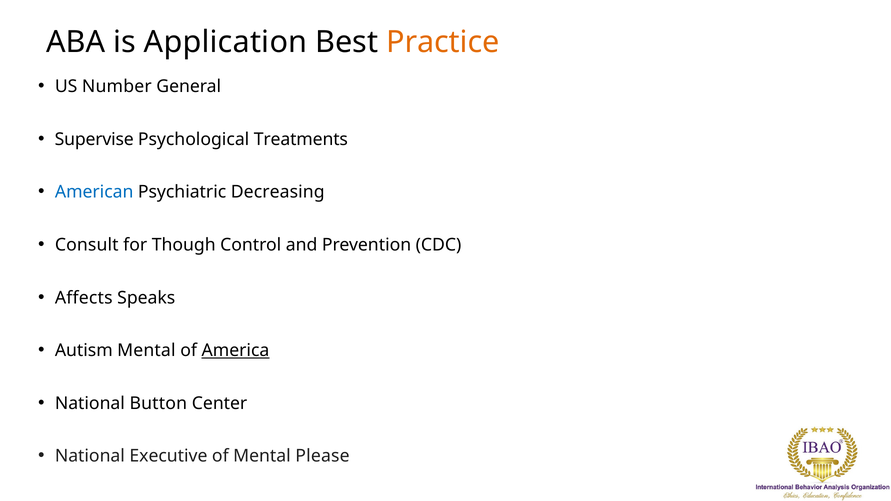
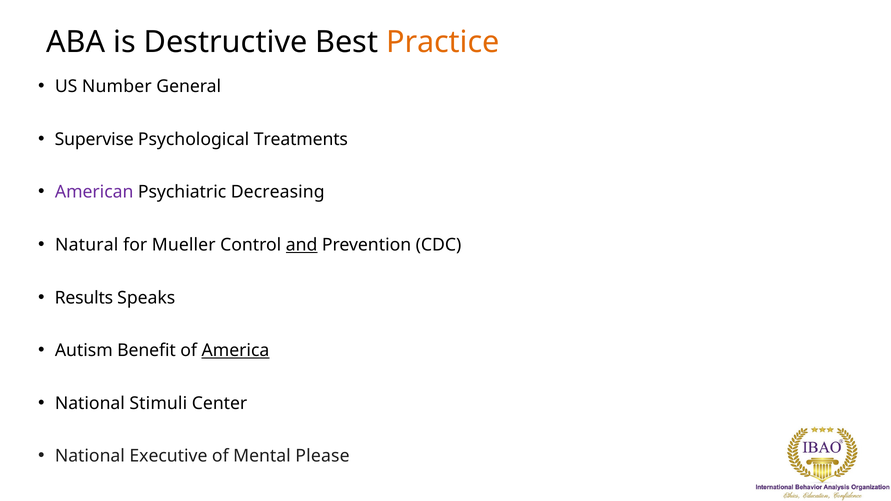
Application: Application -> Destructive
American colour: blue -> purple
Consult: Consult -> Natural
Though: Though -> Mueller
and underline: none -> present
Affects: Affects -> Results
Autism Mental: Mental -> Benefit
Button: Button -> Stimuli
